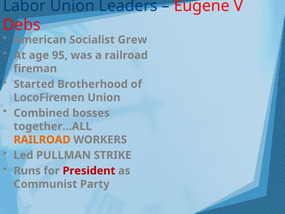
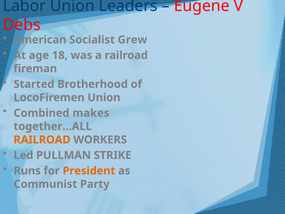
95: 95 -> 18
bosses: bosses -> makes
President colour: red -> orange
